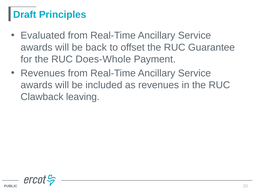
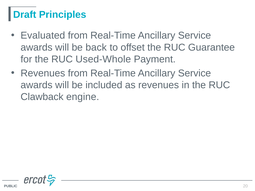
Does-Whole: Does-Whole -> Used-Whole
leaving: leaving -> engine
